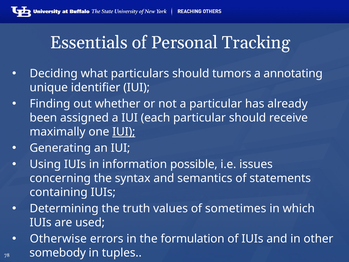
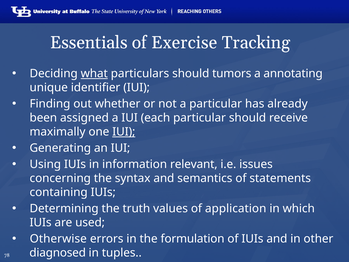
Personal: Personal -> Exercise
what underline: none -> present
possible: possible -> relevant
sometimes: sometimes -> application
somebody: somebody -> diagnosed
